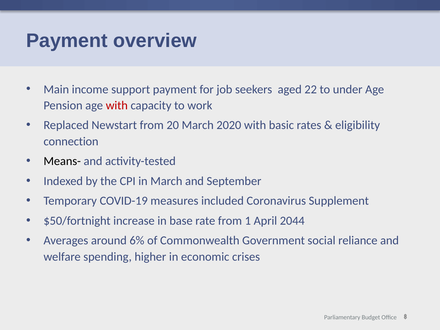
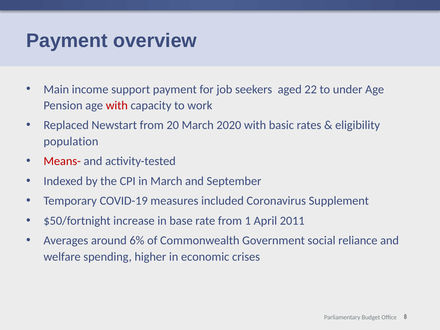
connection: connection -> population
Means- colour: black -> red
2044: 2044 -> 2011
